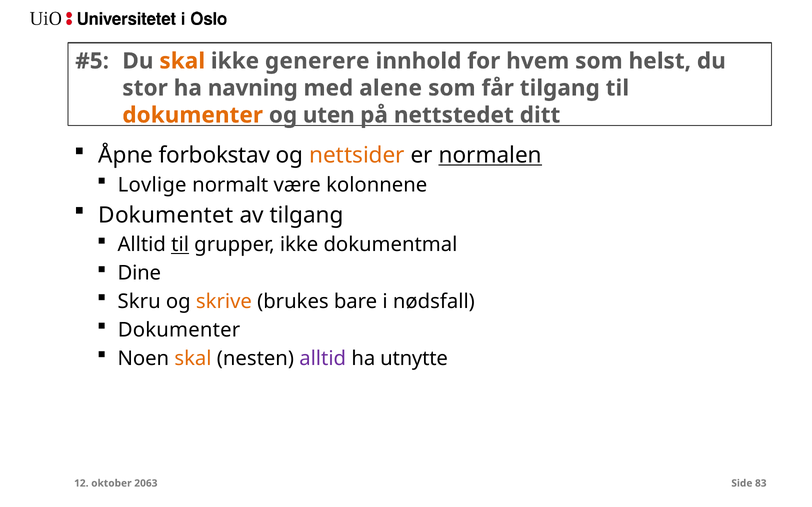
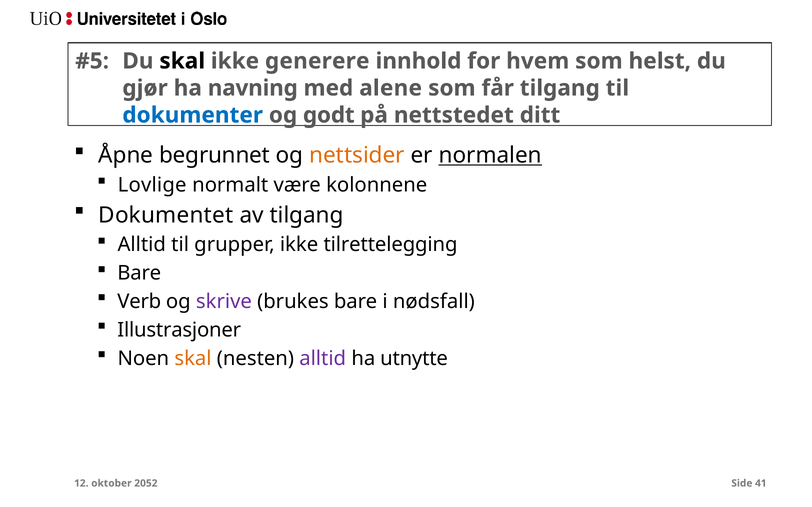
skal at (182, 61) colour: orange -> black
stor: stor -> gjør
dokumenter at (193, 115) colour: orange -> blue
uten: uten -> godt
forbokstav: forbokstav -> begrunnet
til at (180, 245) underline: present -> none
dokumentmal: dokumentmal -> tilrettelegging
Dine at (139, 273): Dine -> Bare
Skru: Skru -> Verb
skrive colour: orange -> purple
Dokumenter at (179, 330): Dokumenter -> Illustrasjoner
2063: 2063 -> 2052
83: 83 -> 41
